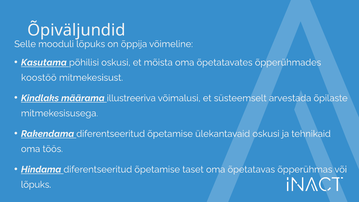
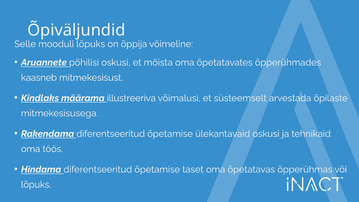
Kasutama: Kasutama -> Aruannete
koostöö: koostöö -> kaasneb
